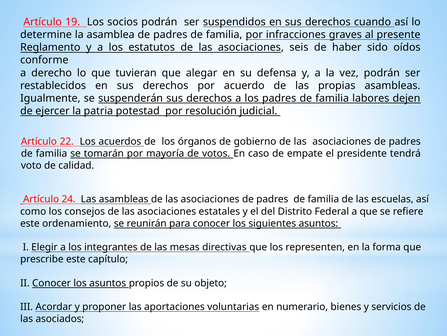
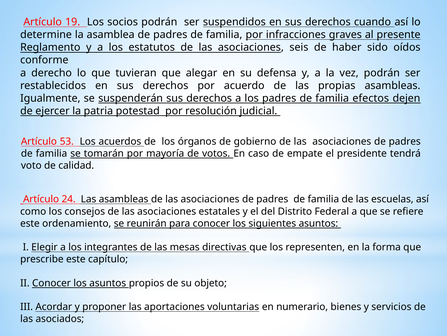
labores: labores -> efectos
22: 22 -> 53
